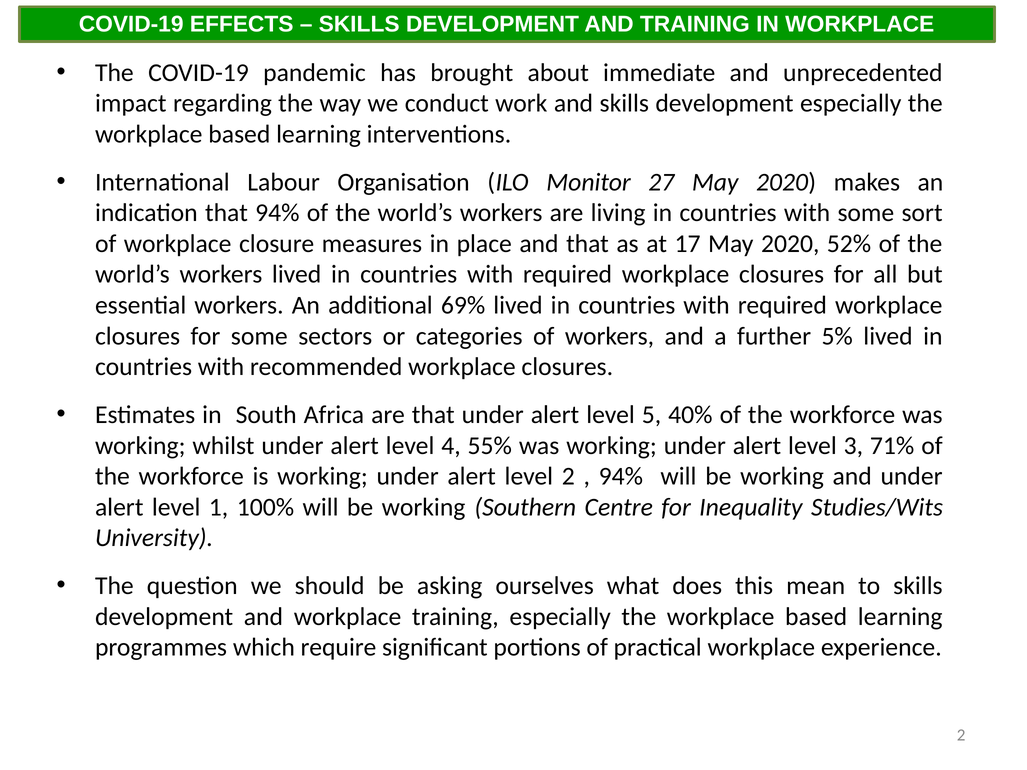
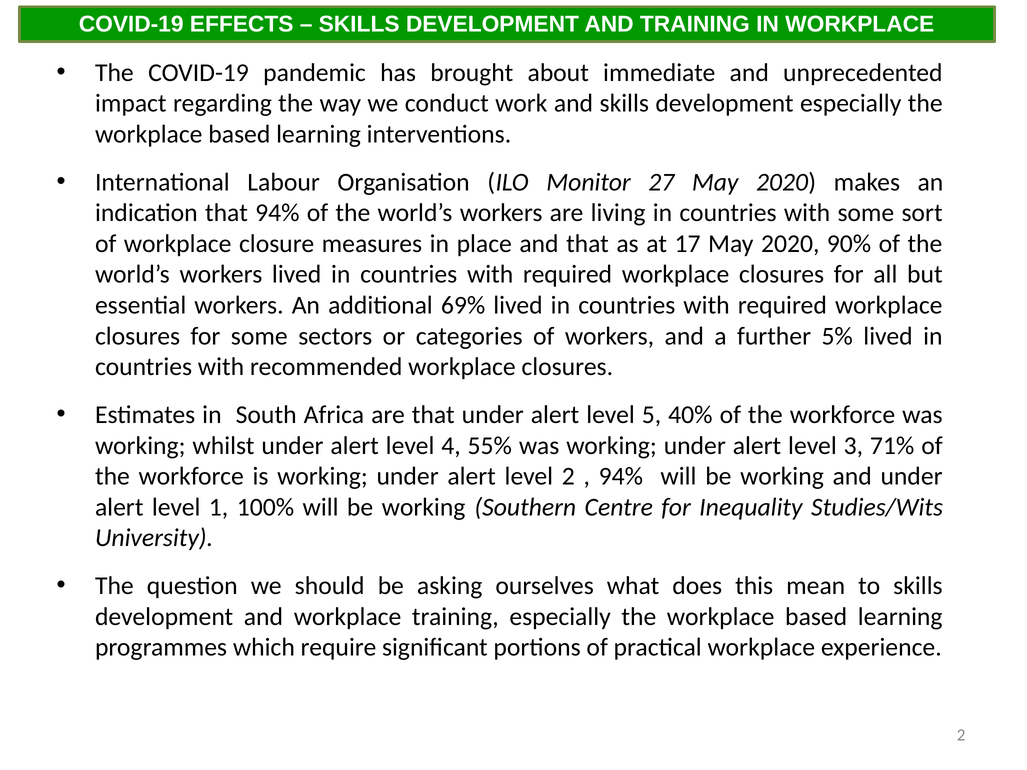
52%: 52% -> 90%
